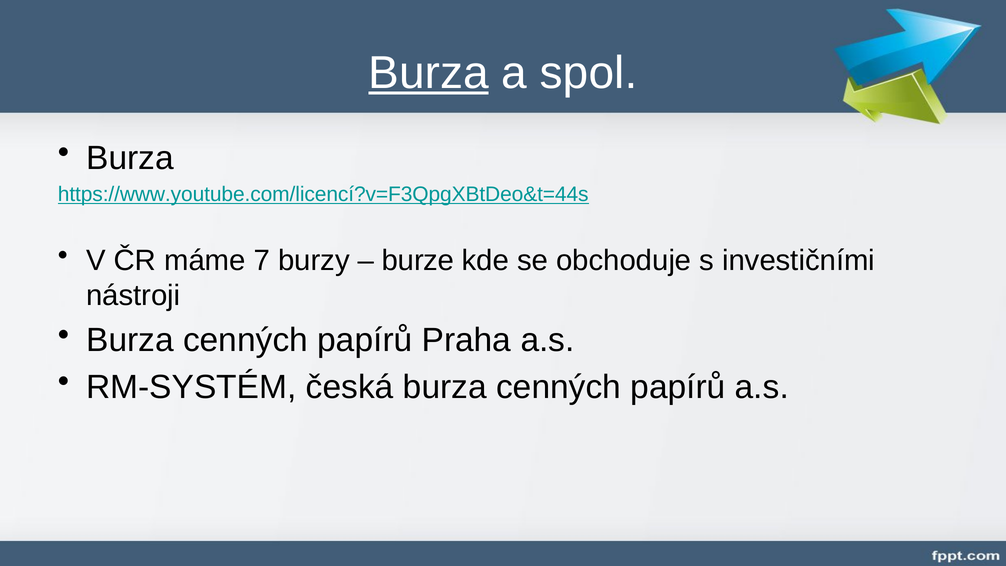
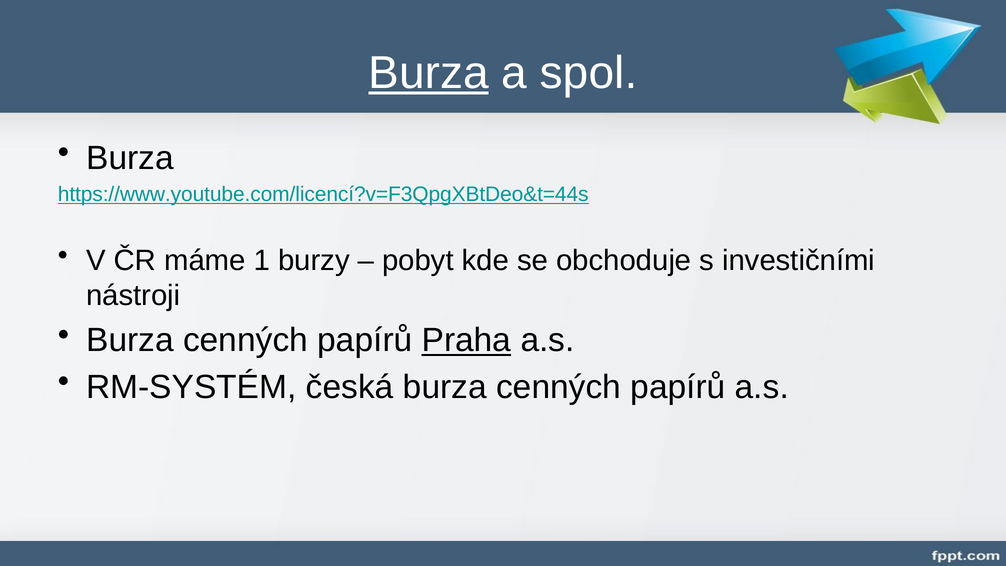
7: 7 -> 1
burze: burze -> pobyt
Praha underline: none -> present
